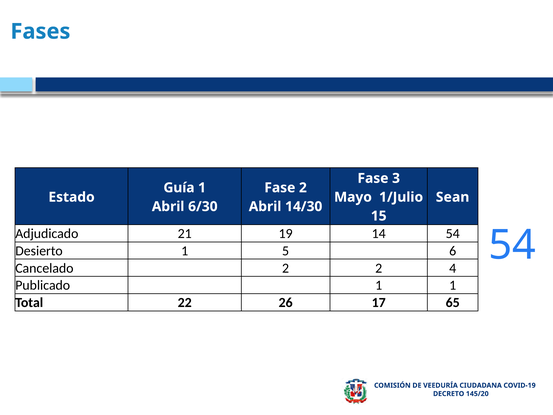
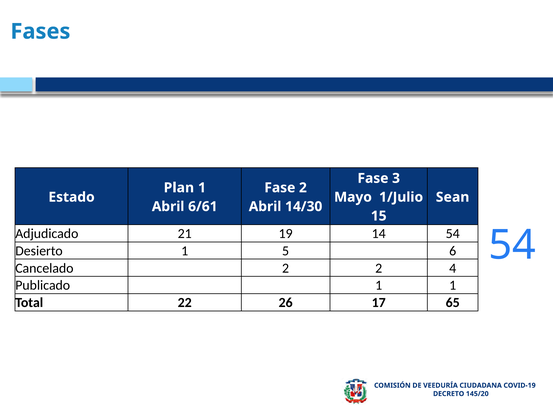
Guía: Guía -> Plan
6/30: 6/30 -> 6/61
